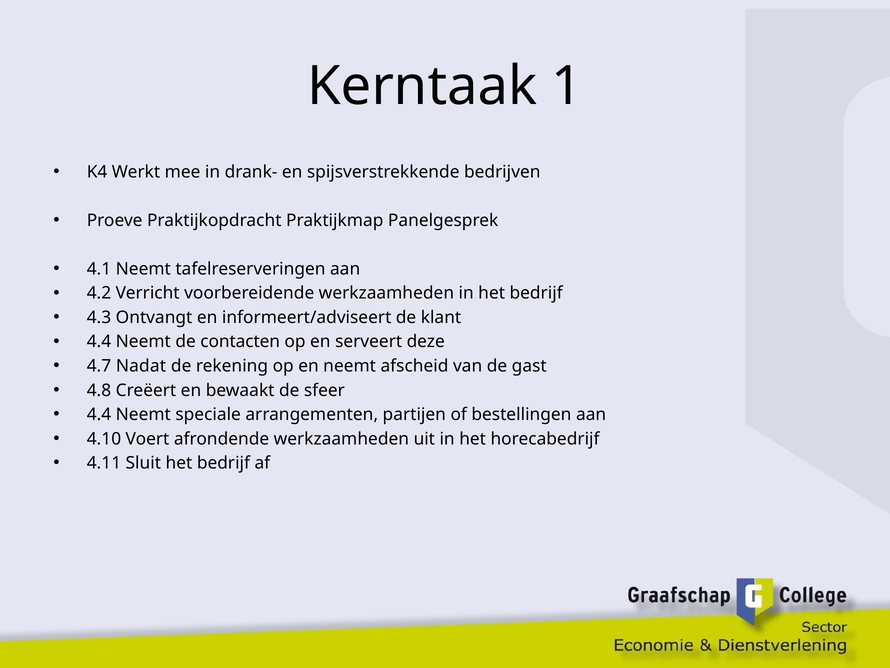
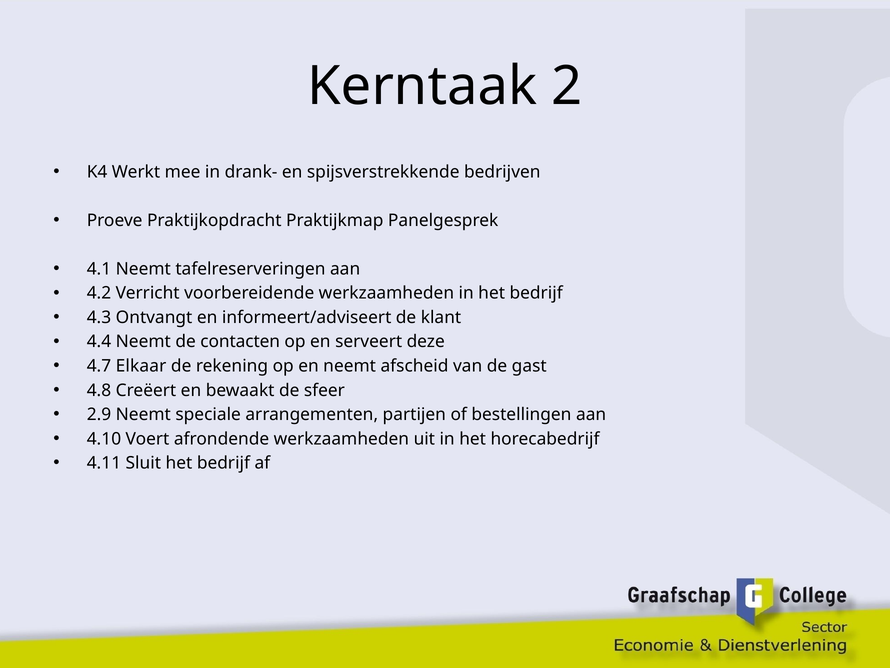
1: 1 -> 2
Nadat: Nadat -> Elkaar
4.4 at (99, 414): 4.4 -> 2.9
